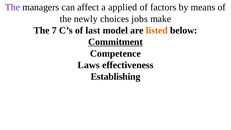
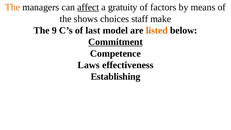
The at (13, 7) colour: purple -> orange
affect underline: none -> present
applied: applied -> gratuity
newly: newly -> shows
jobs: jobs -> staff
7: 7 -> 9
